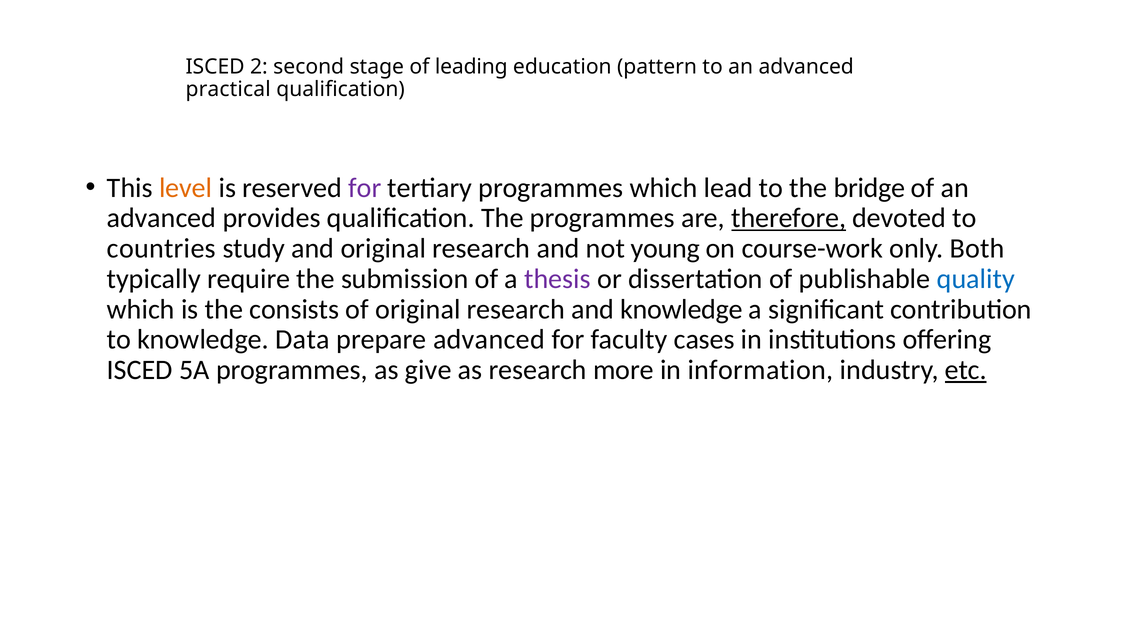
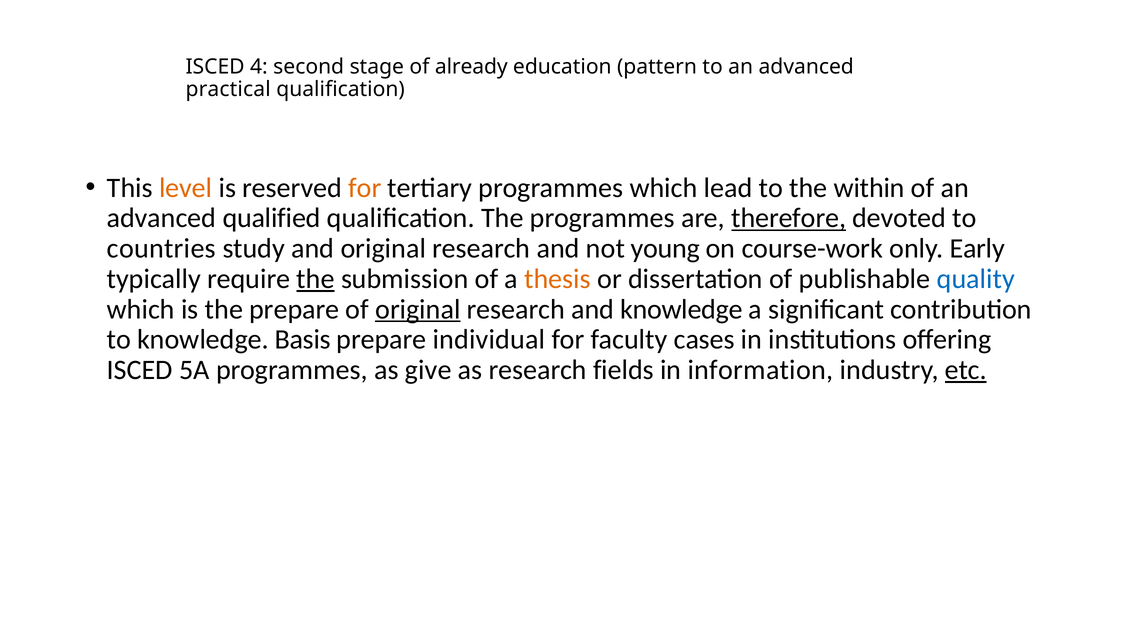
2: 2 -> 4
leading: leading -> already
for at (365, 188) colour: purple -> orange
bridge: bridge -> within
provides: provides -> qualified
Both: Both -> Early
the at (316, 279) underline: none -> present
thesis colour: purple -> orange
the consists: consists -> prepare
original at (418, 309) underline: none -> present
Data: Data -> Basis
prepare advanced: advanced -> individual
more: more -> fields
